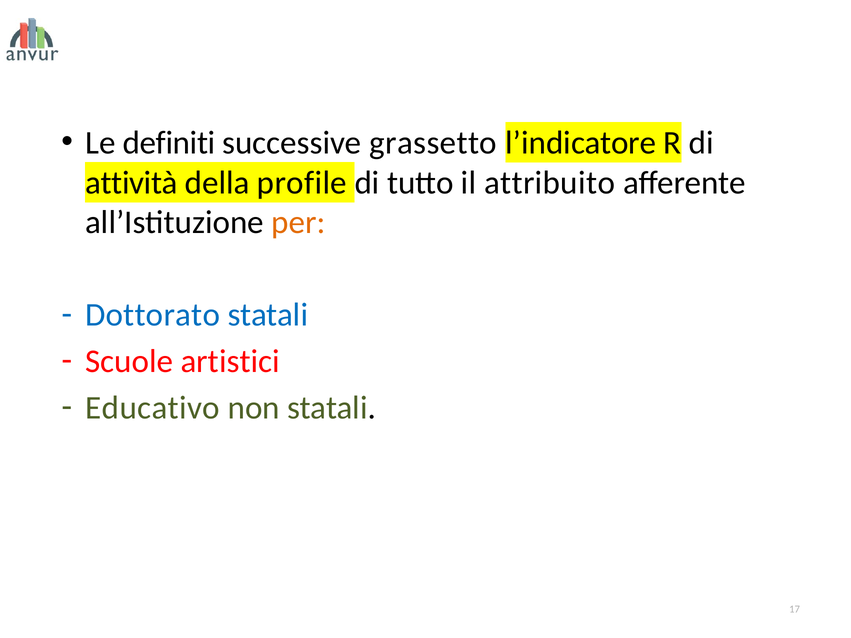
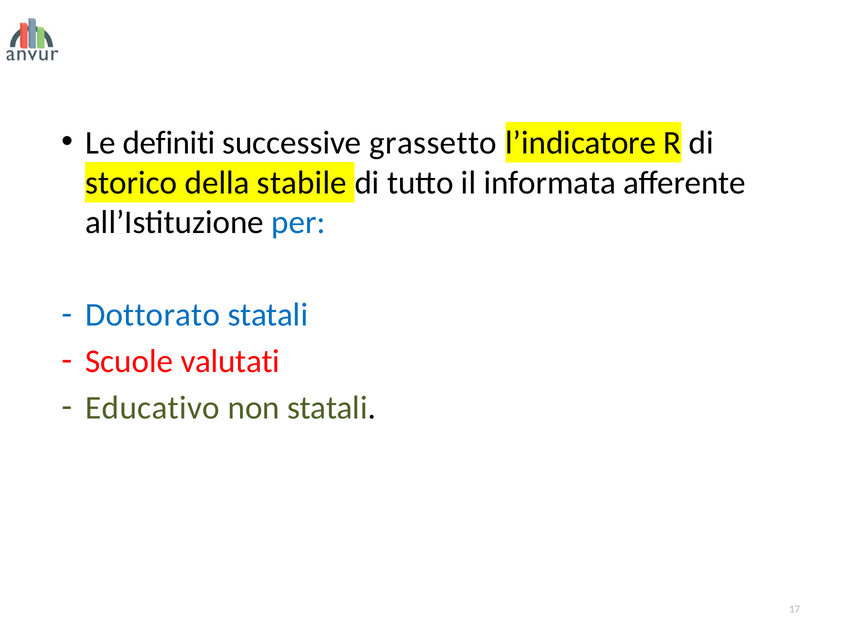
attività: attività -> storico
profile: profile -> stabile
attribuito: attribuito -> informata
per colour: orange -> blue
artistici: artistici -> valutati
